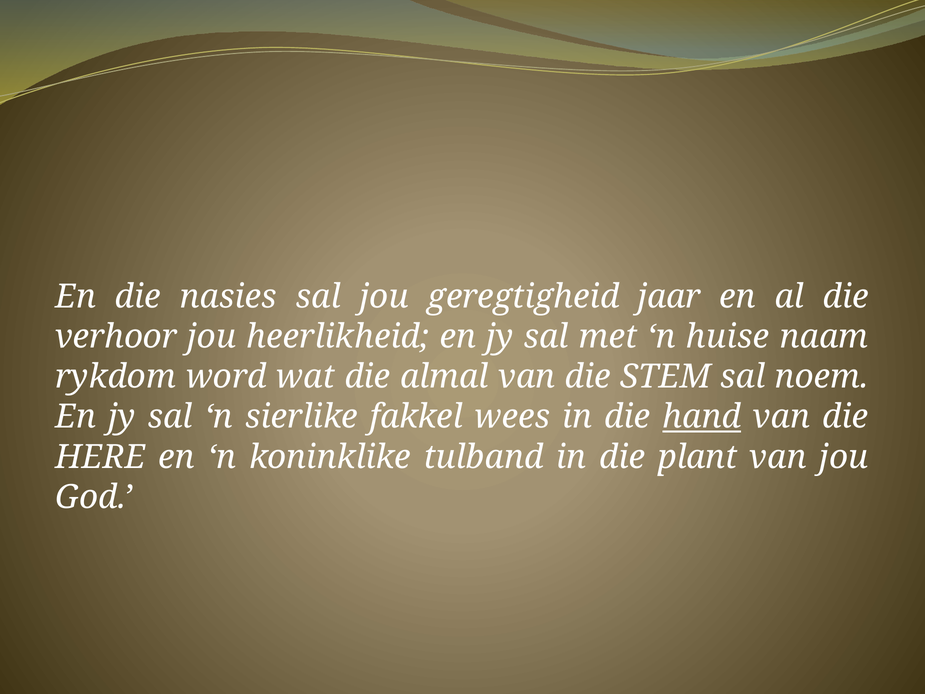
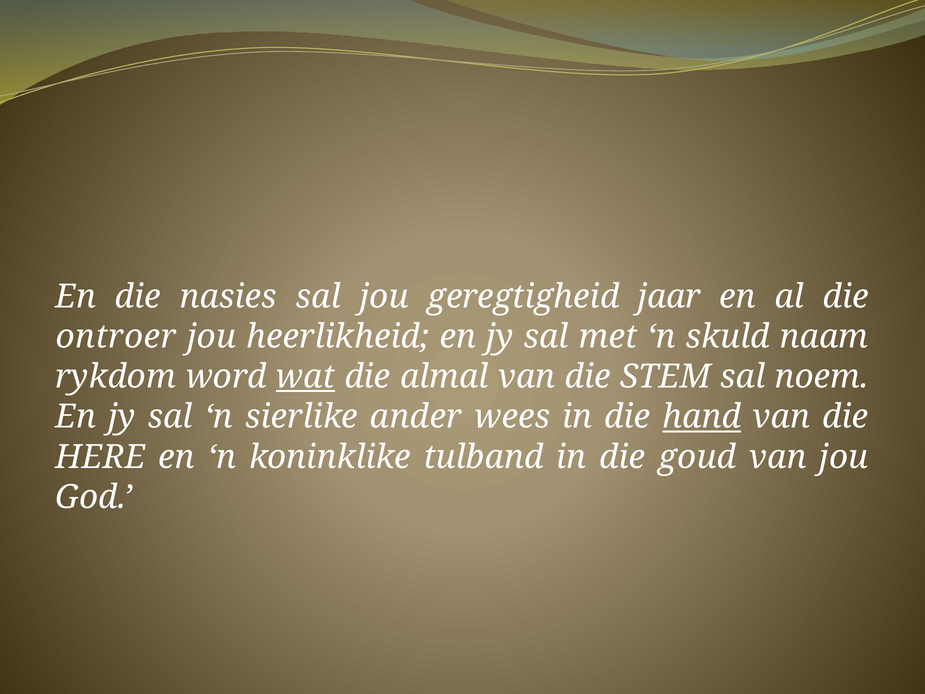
verhoor: verhoor -> ontroer
huise: huise -> skuld
wat underline: none -> present
fakkel: fakkel -> ander
plant: plant -> goud
